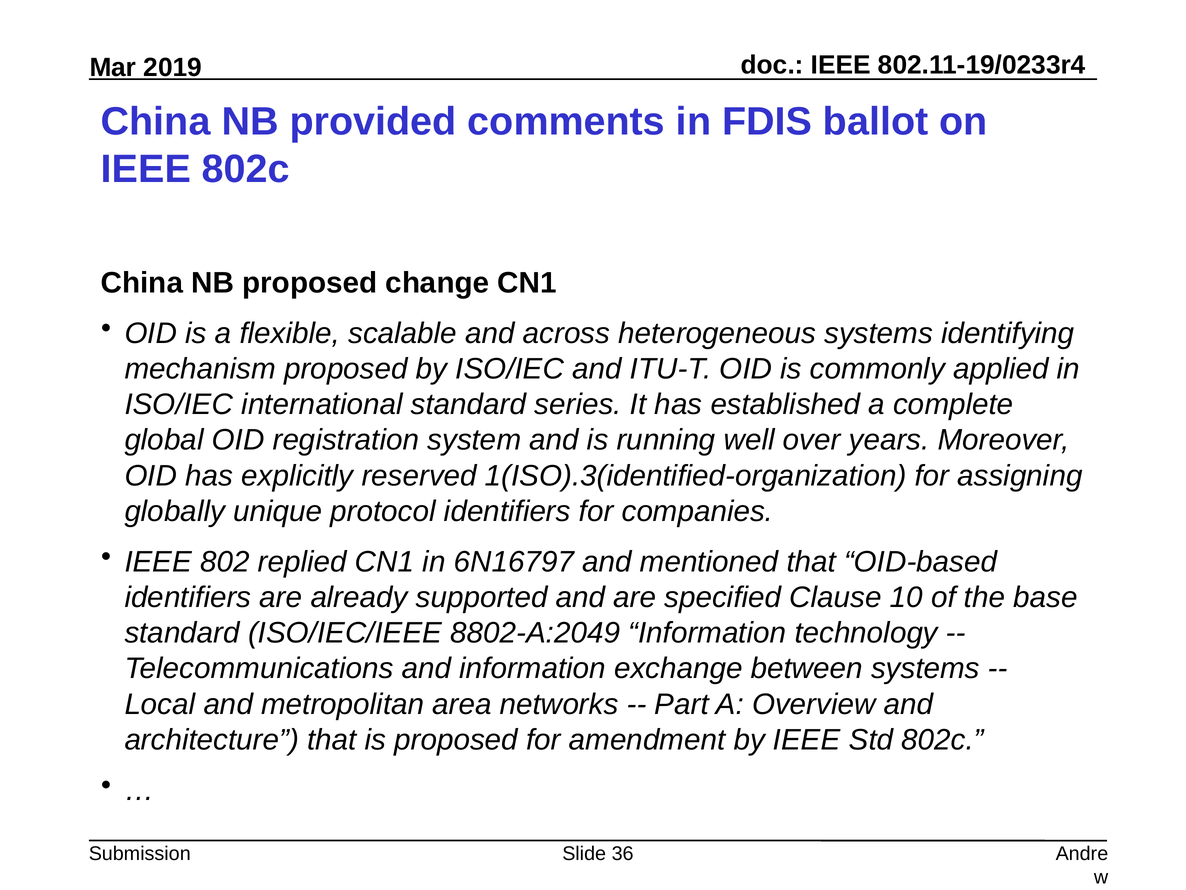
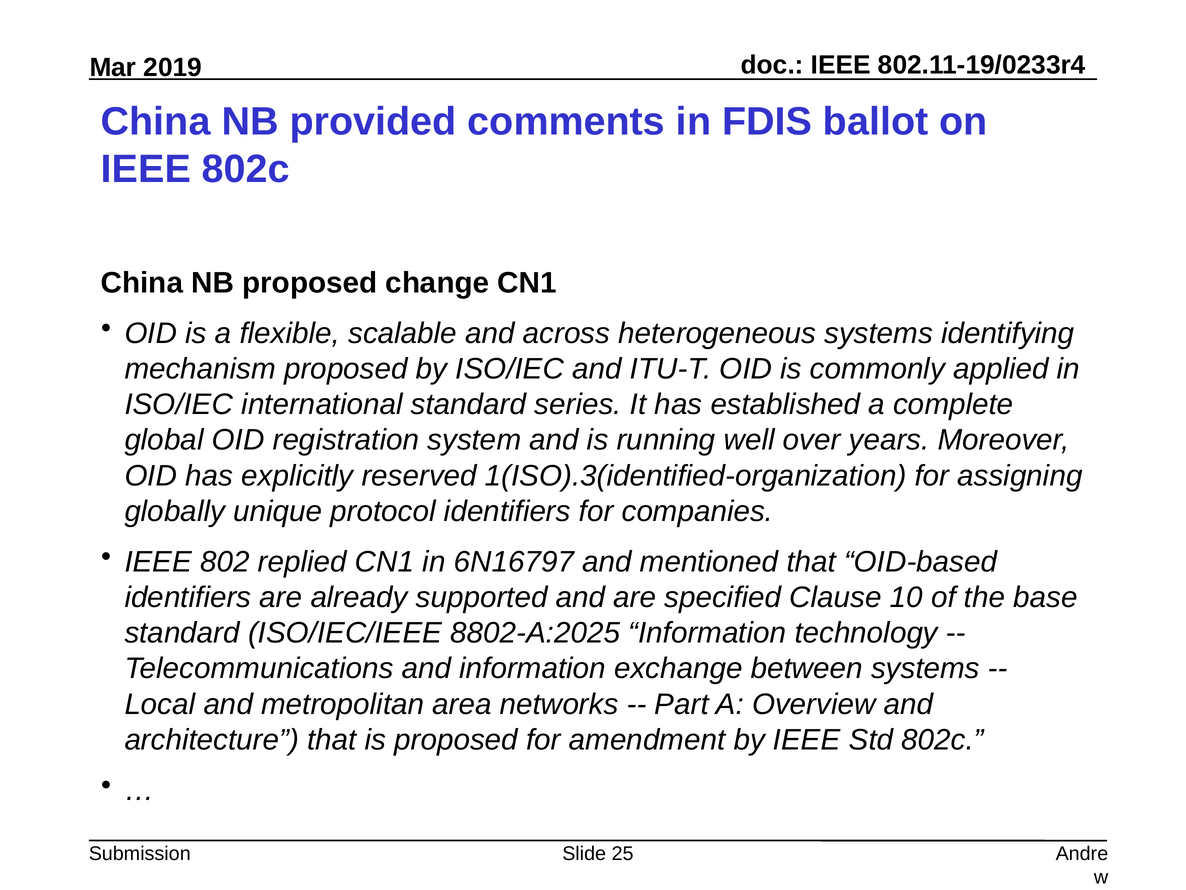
8802-A:2049: 8802-A:2049 -> 8802-A:2025
36: 36 -> 25
